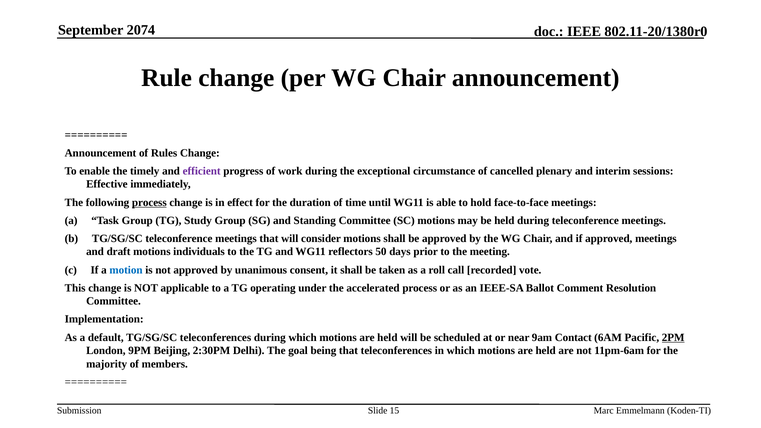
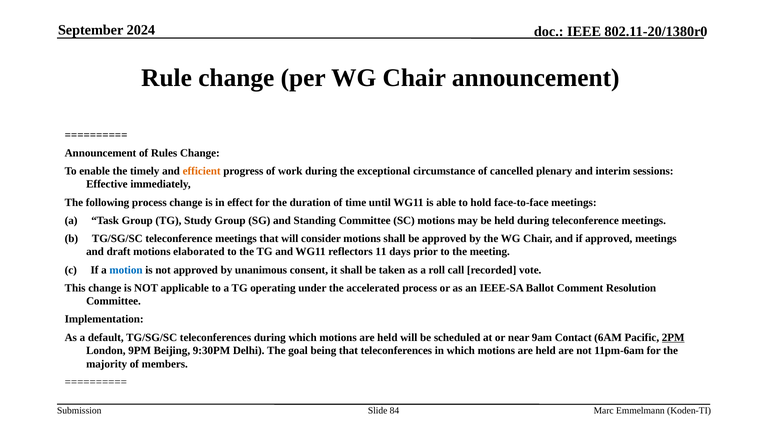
2074: 2074 -> 2024
efficient colour: purple -> orange
process at (149, 202) underline: present -> none
individuals: individuals -> elaborated
50: 50 -> 11
2:30PM: 2:30PM -> 9:30PM
15: 15 -> 84
